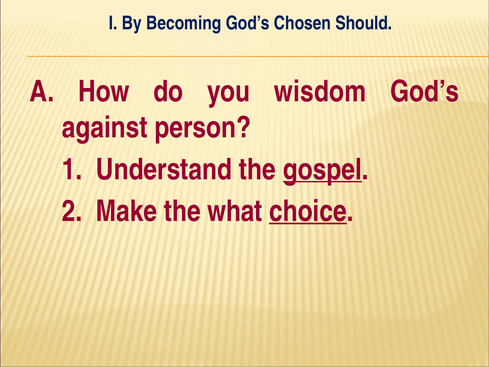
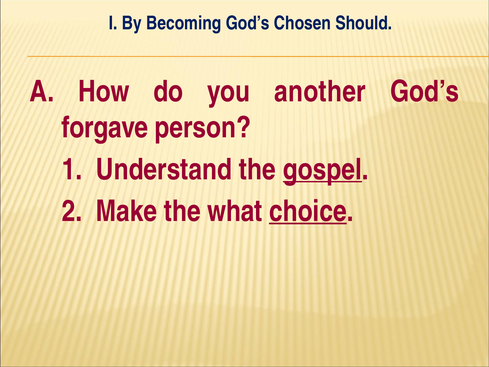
wisdom: wisdom -> another
against: against -> forgave
